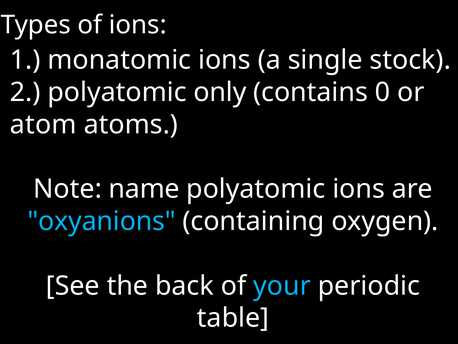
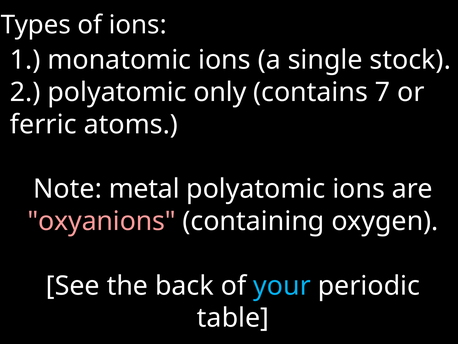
0: 0 -> 7
atom: atom -> ferric
name: name -> metal
oxyanions colour: light blue -> pink
